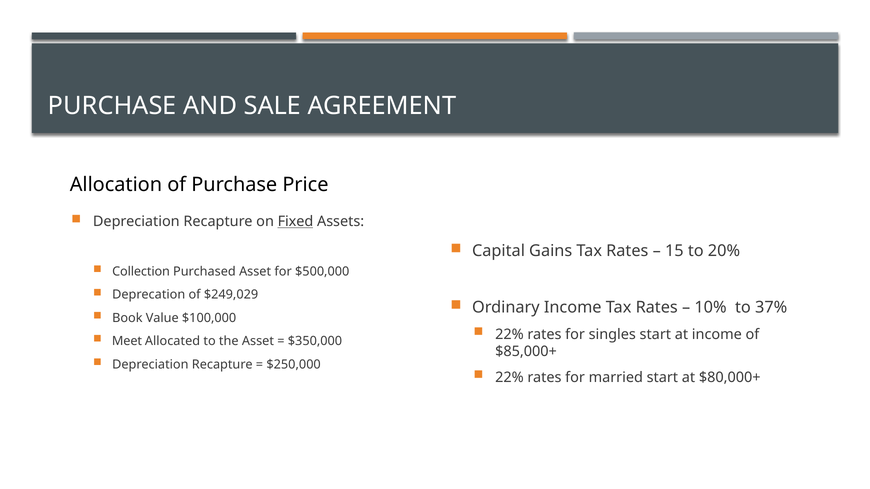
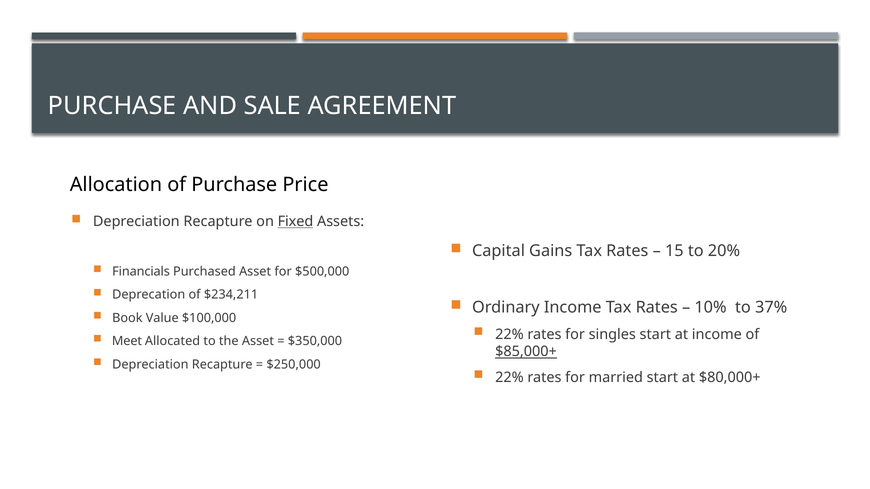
Collection: Collection -> Financials
$249,029: $249,029 -> $234,211
$85,000+ underline: none -> present
